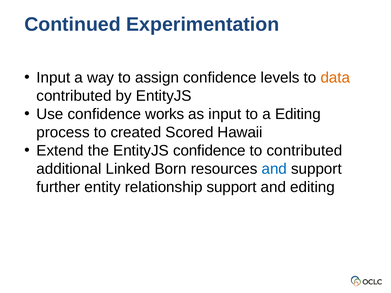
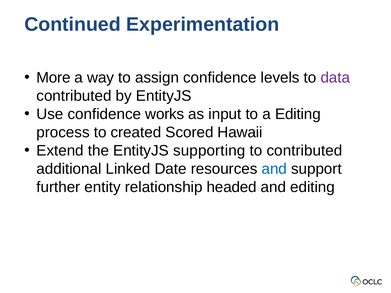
Input at (53, 78): Input -> More
data colour: orange -> purple
EntityJS confidence: confidence -> supporting
Born: Born -> Date
relationship support: support -> headed
